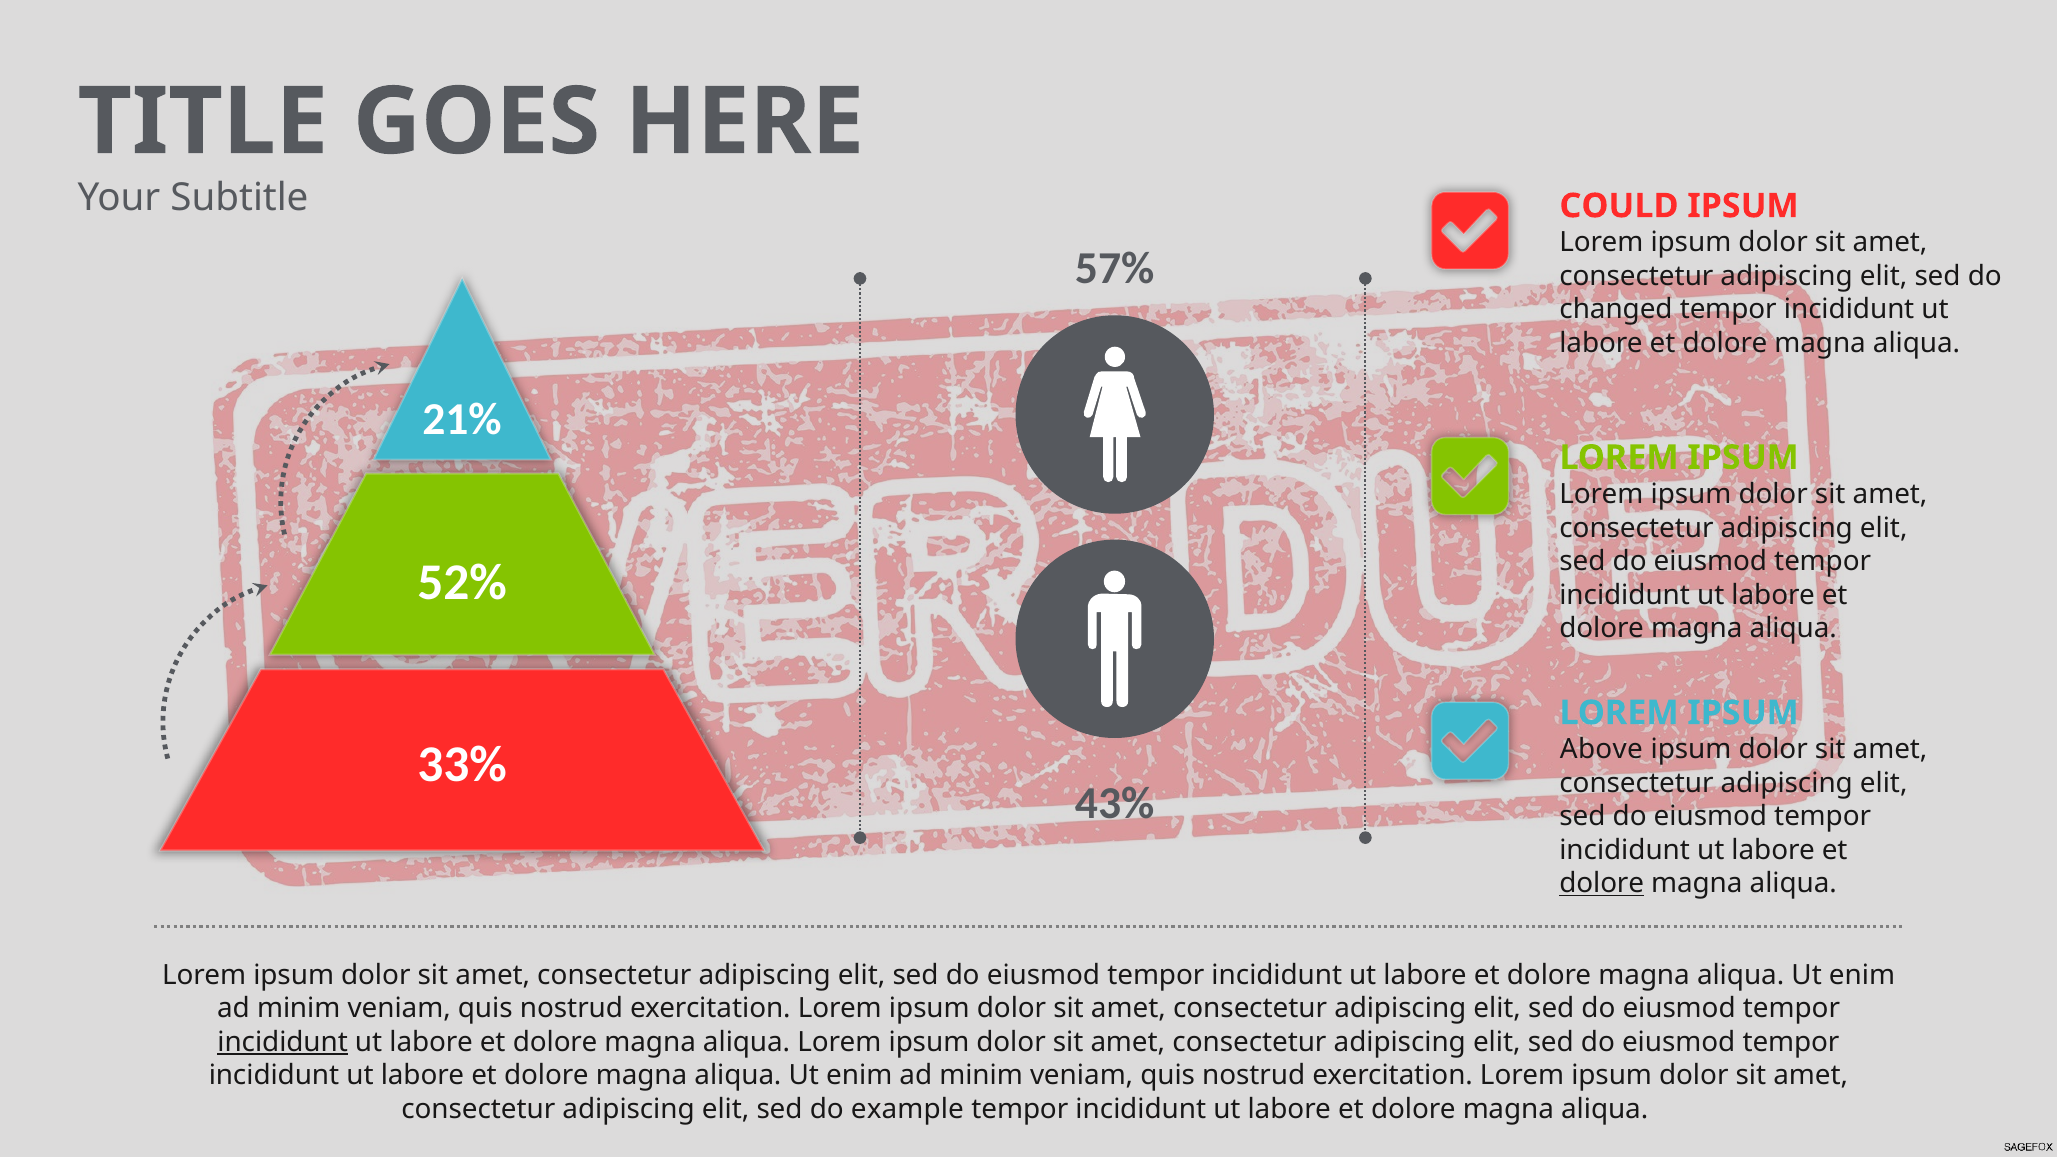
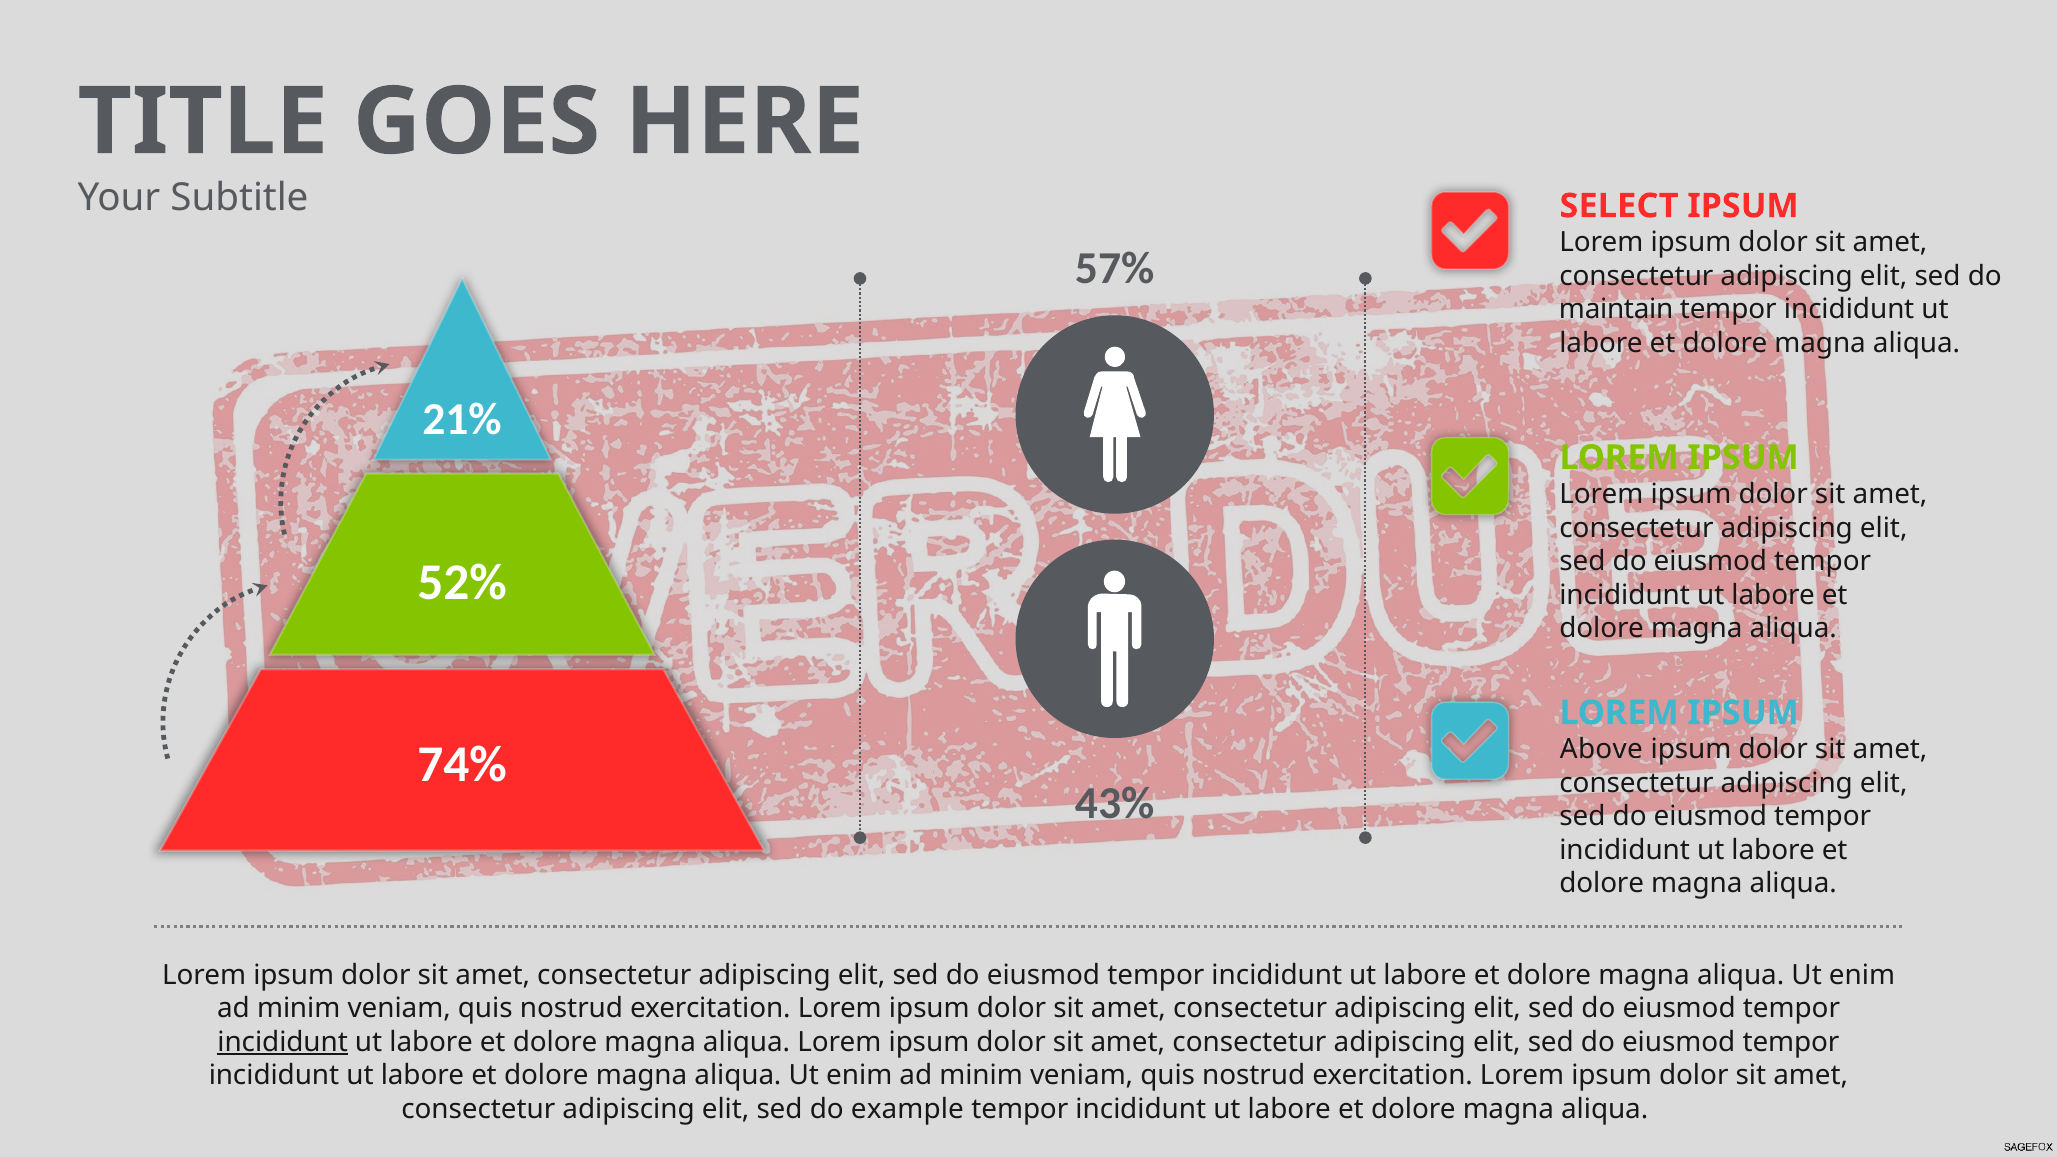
COULD: COULD -> SELECT
changed: changed -> maintain
33%: 33% -> 74%
dolore at (1602, 884) underline: present -> none
